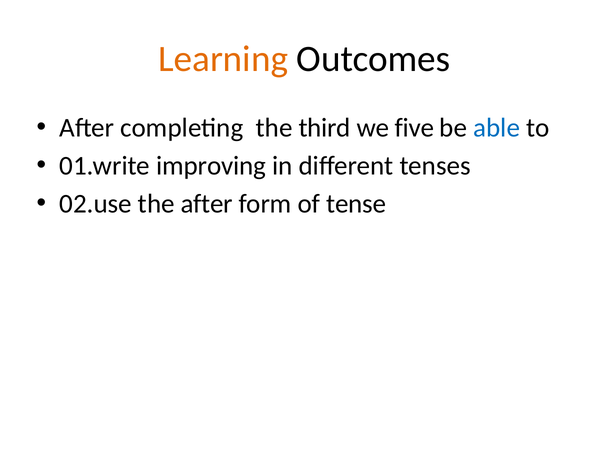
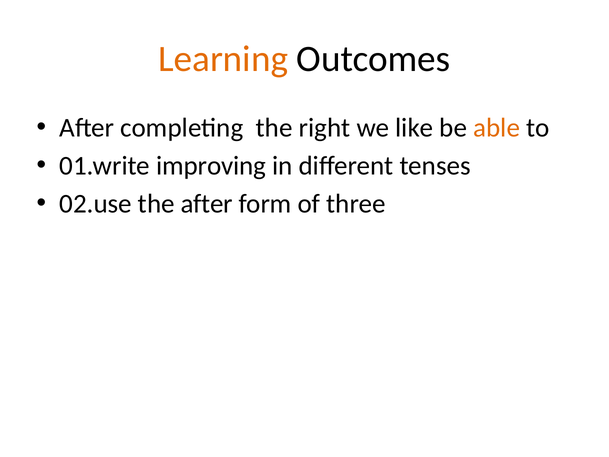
third: third -> right
five: five -> like
able colour: blue -> orange
tense: tense -> three
